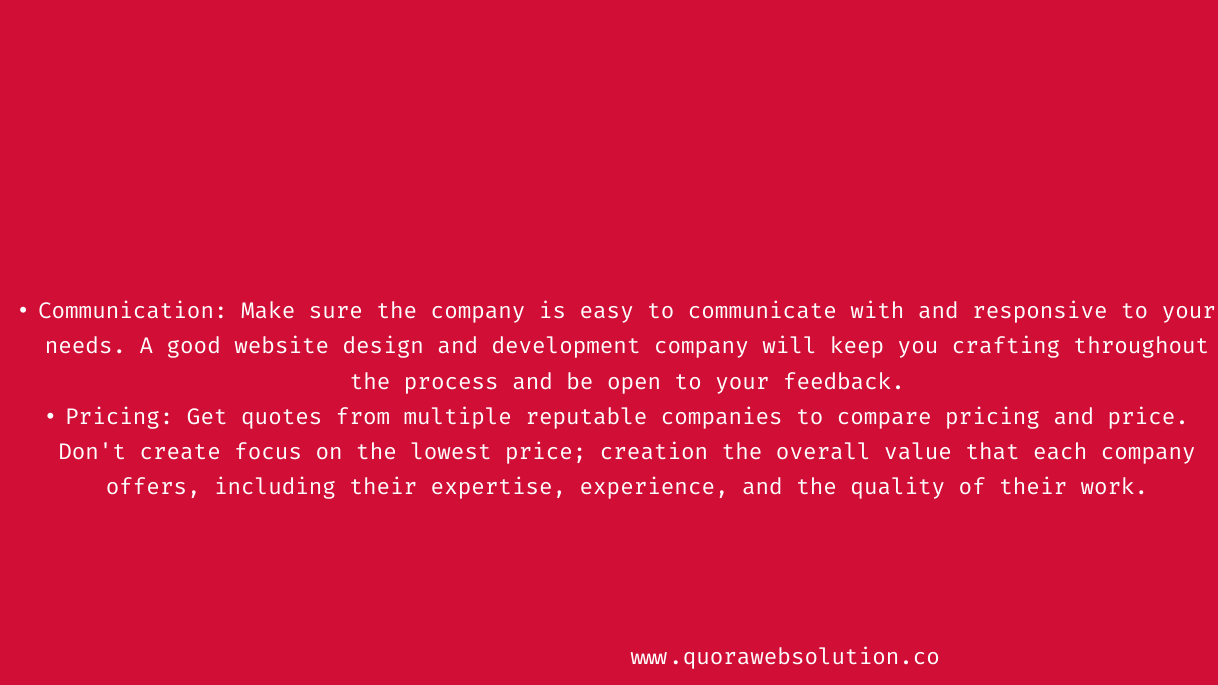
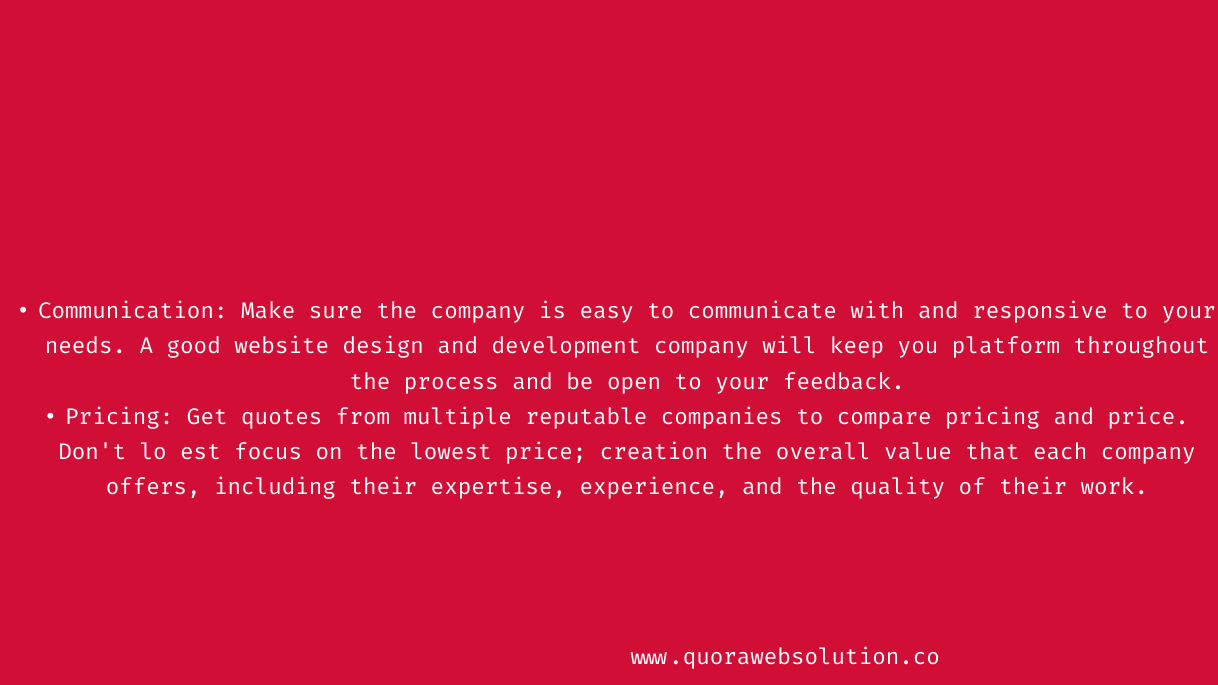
crafting: crafting -> platform
Don't create: create -> lowest
